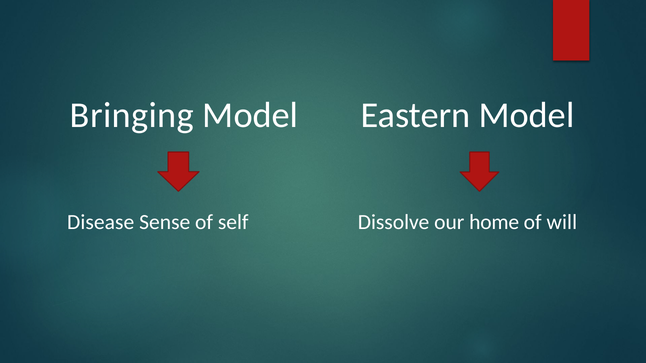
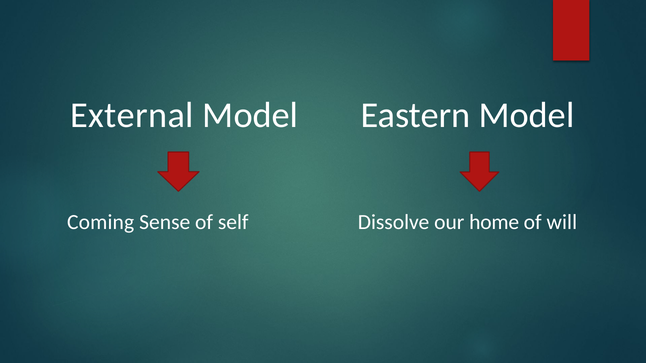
Bringing: Bringing -> External
Disease: Disease -> Coming
